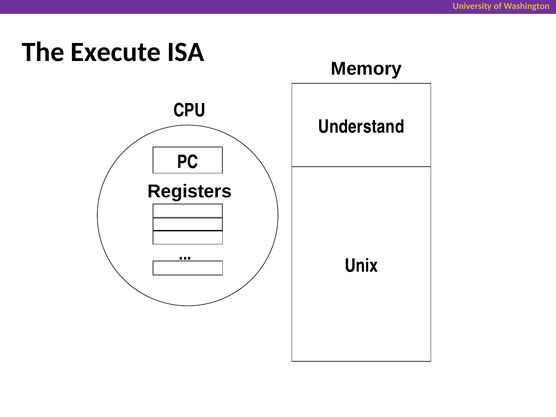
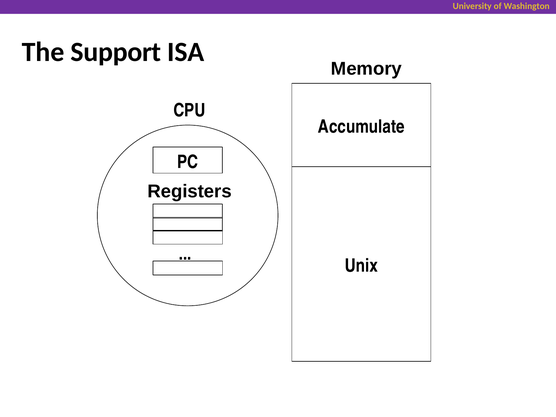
Execute: Execute -> Support
Understand: Understand -> Accumulate
